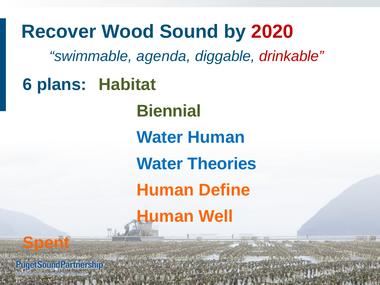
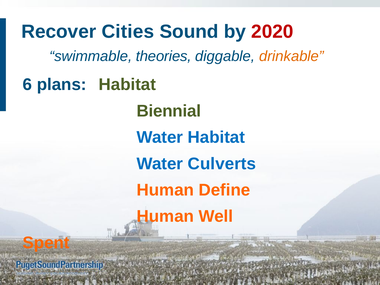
Wood: Wood -> Cities
agenda: agenda -> theories
drinkable colour: red -> orange
Water Human: Human -> Habitat
Theories: Theories -> Culverts
